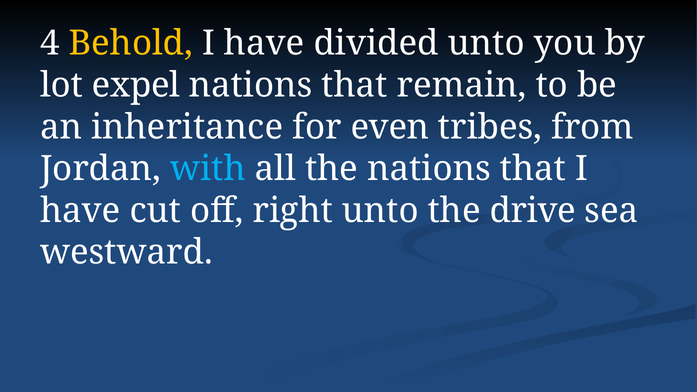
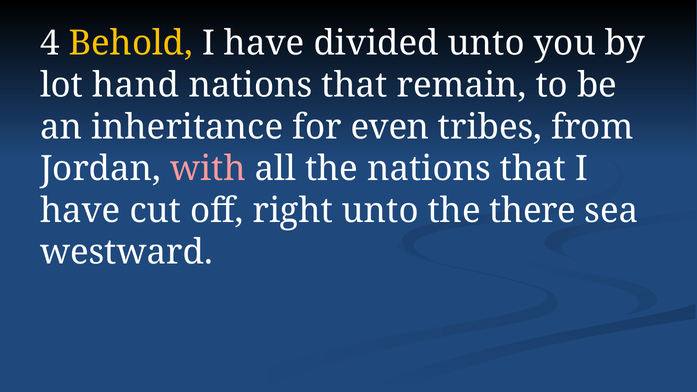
expel: expel -> hand
with colour: light blue -> pink
drive: drive -> there
